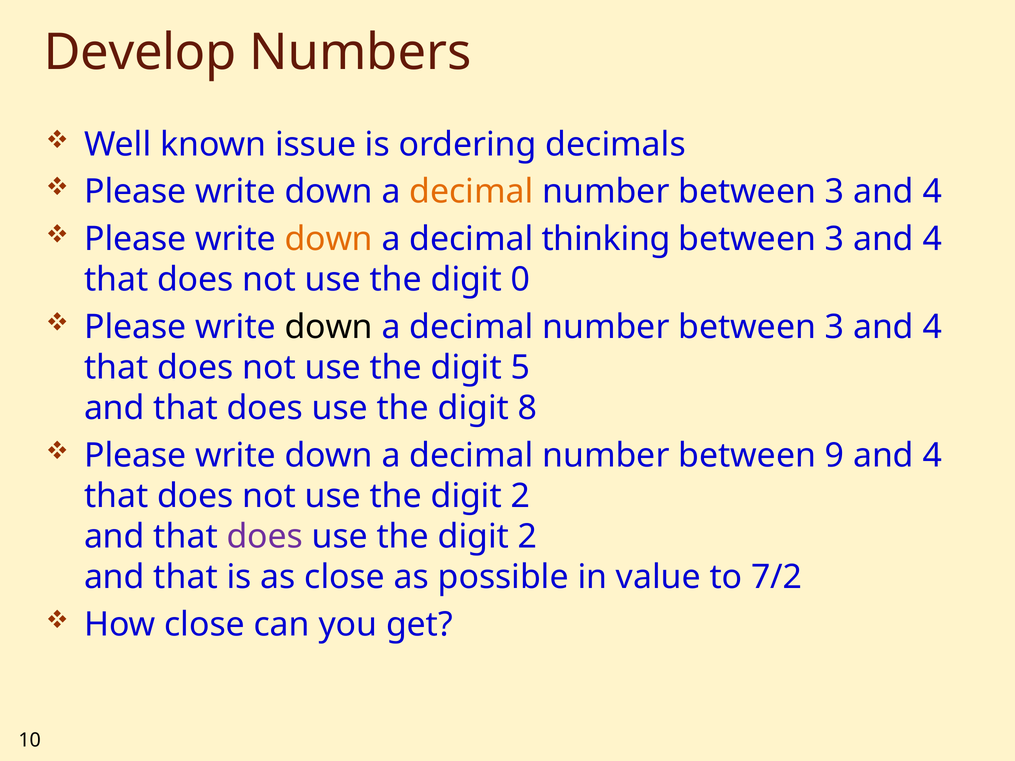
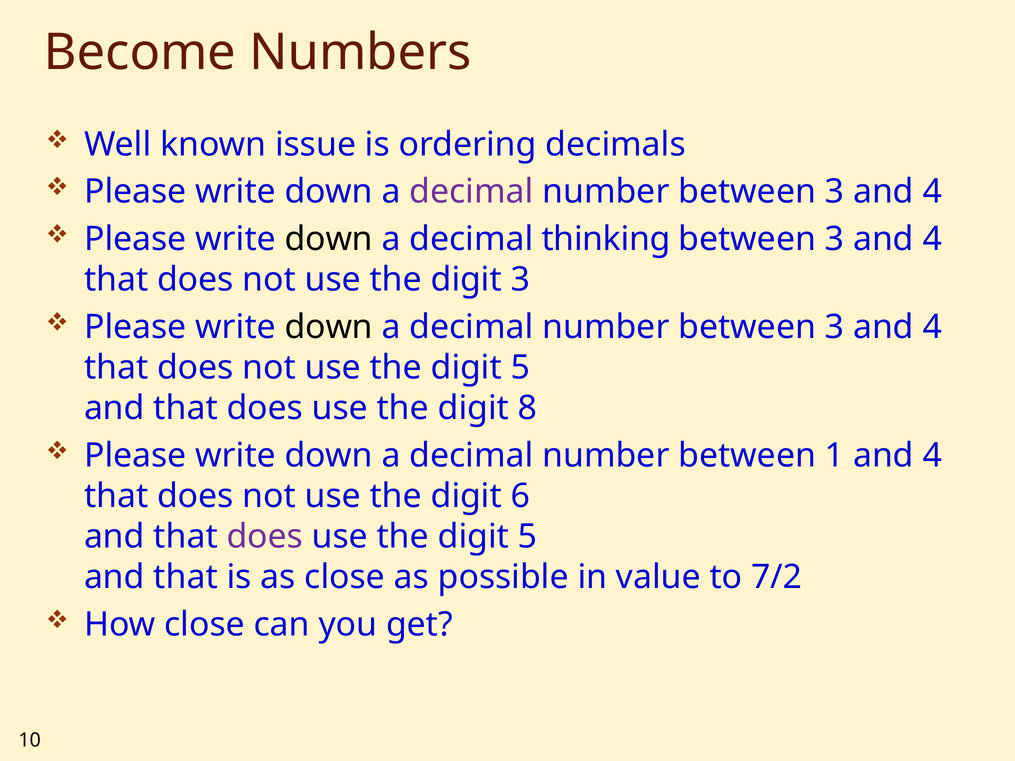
Develop: Develop -> Become
decimal at (471, 192) colour: orange -> purple
down at (329, 239) colour: orange -> black
digit 0: 0 -> 3
9: 9 -> 1
2 at (520, 496): 2 -> 6
2 at (527, 537): 2 -> 5
